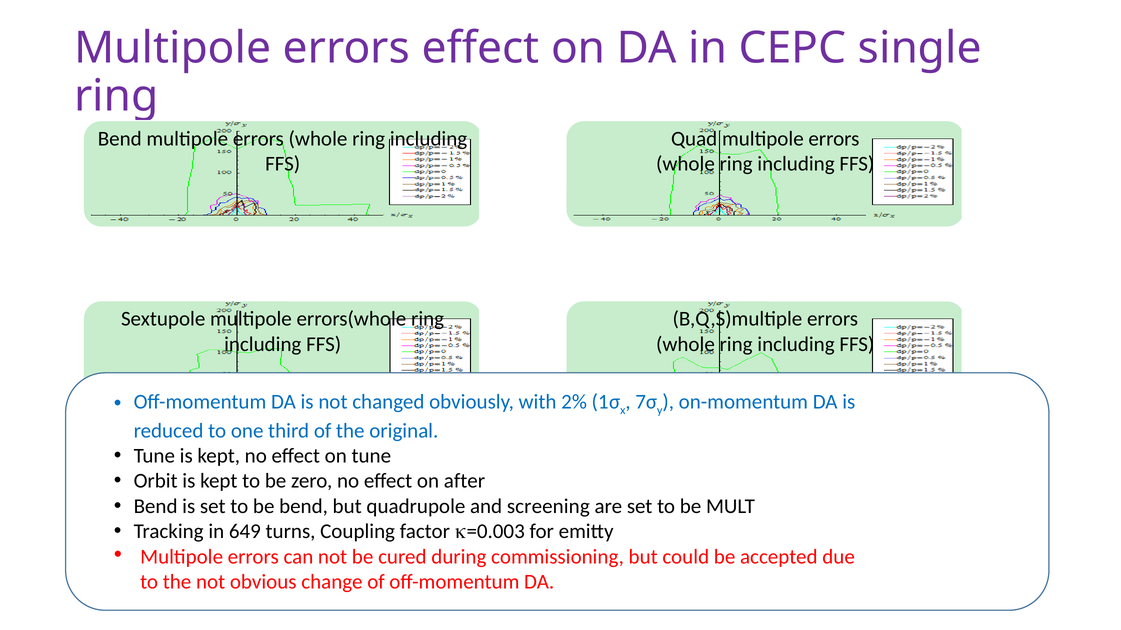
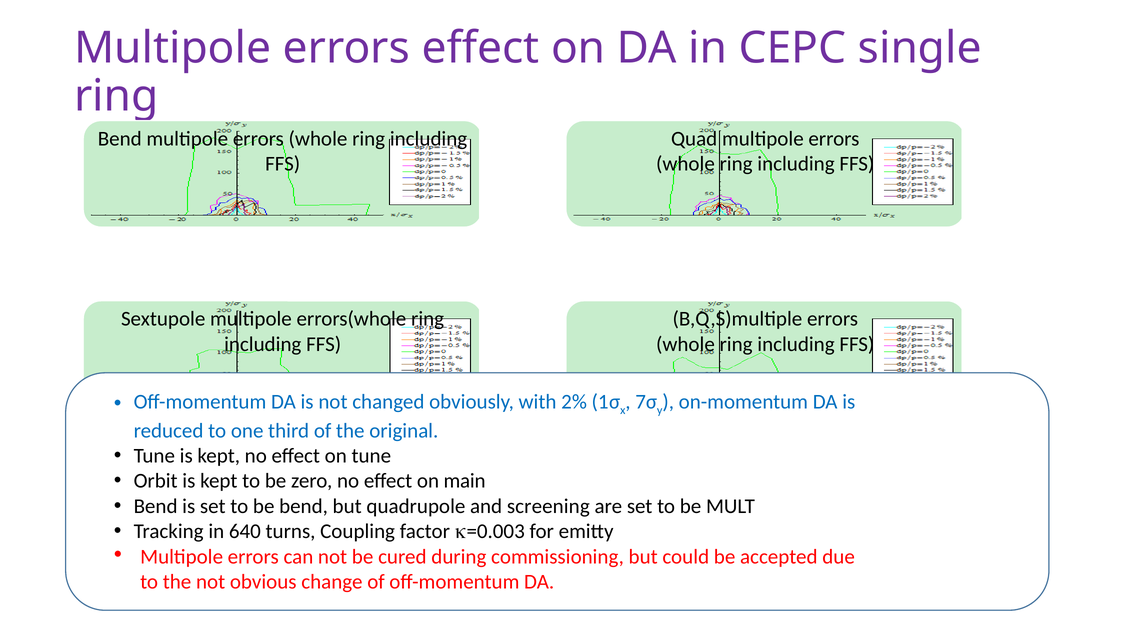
after: after -> main
649: 649 -> 640
